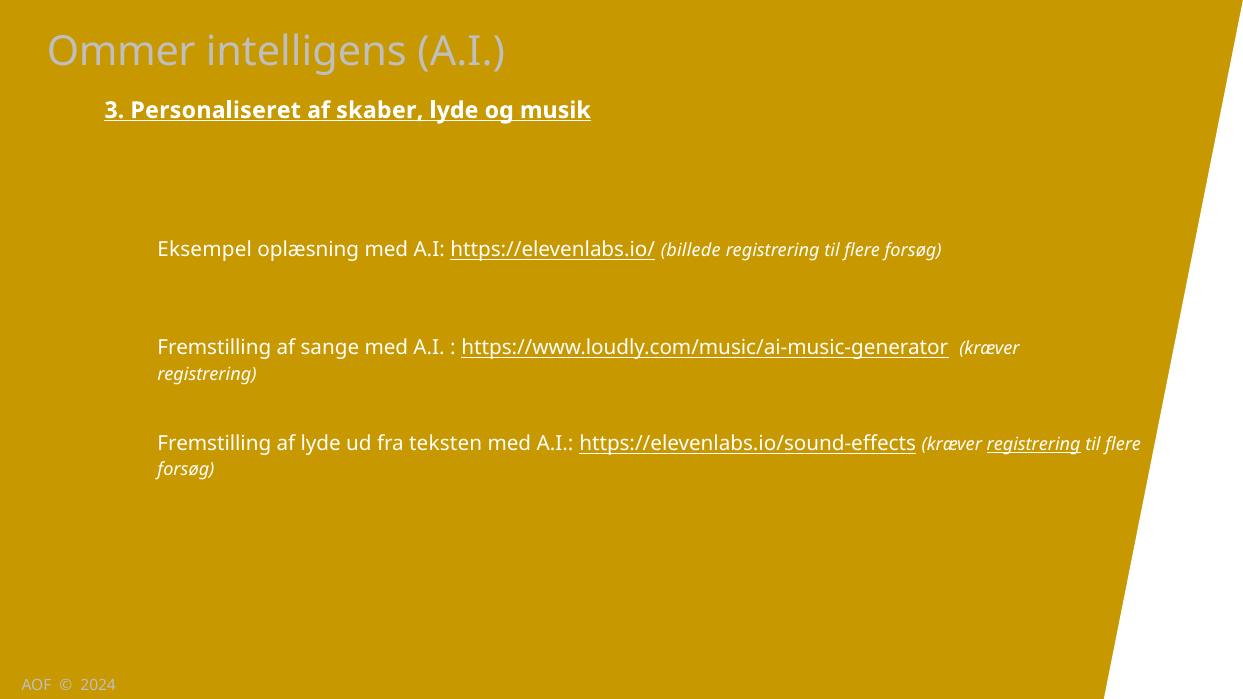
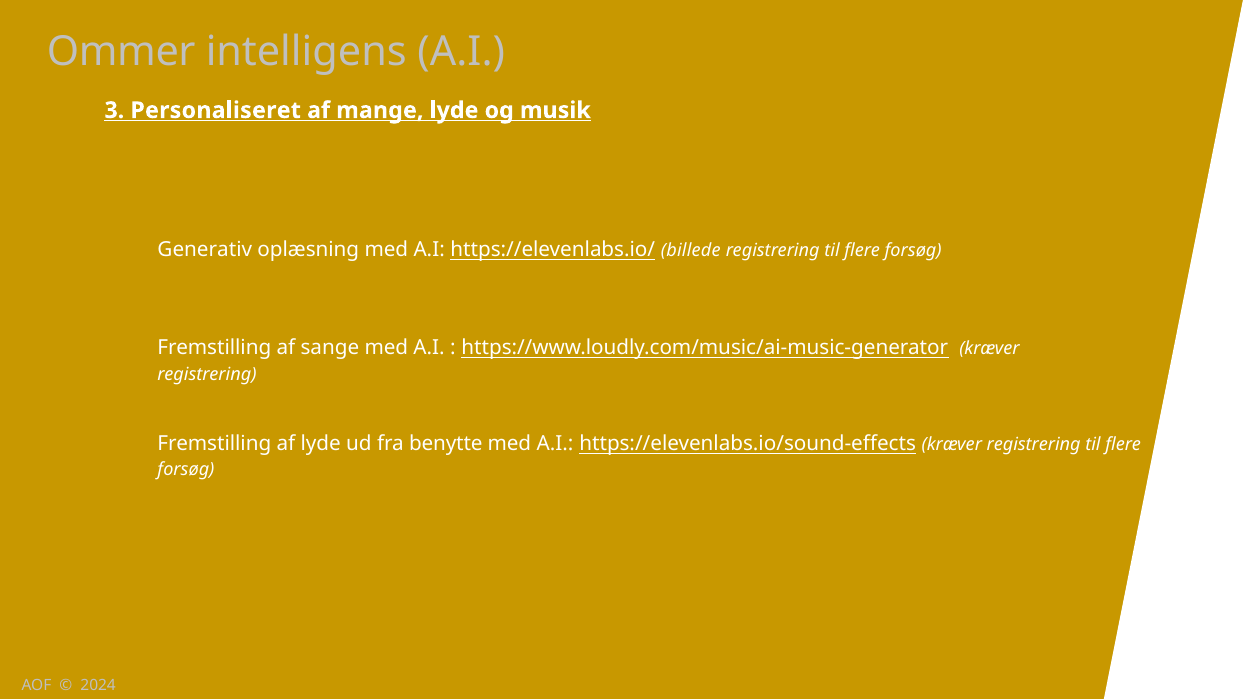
skaber: skaber -> mange
Eksempel: Eksempel -> Generativ
teksten: teksten -> benytte
registrering at (1034, 445) underline: present -> none
